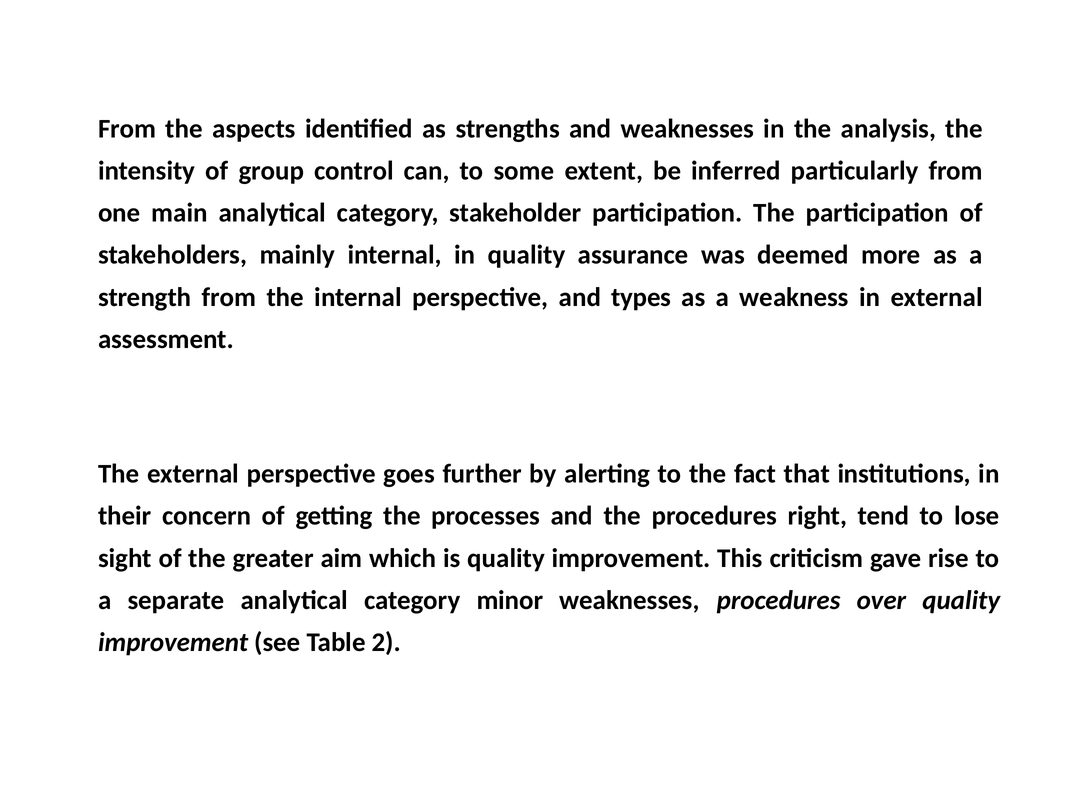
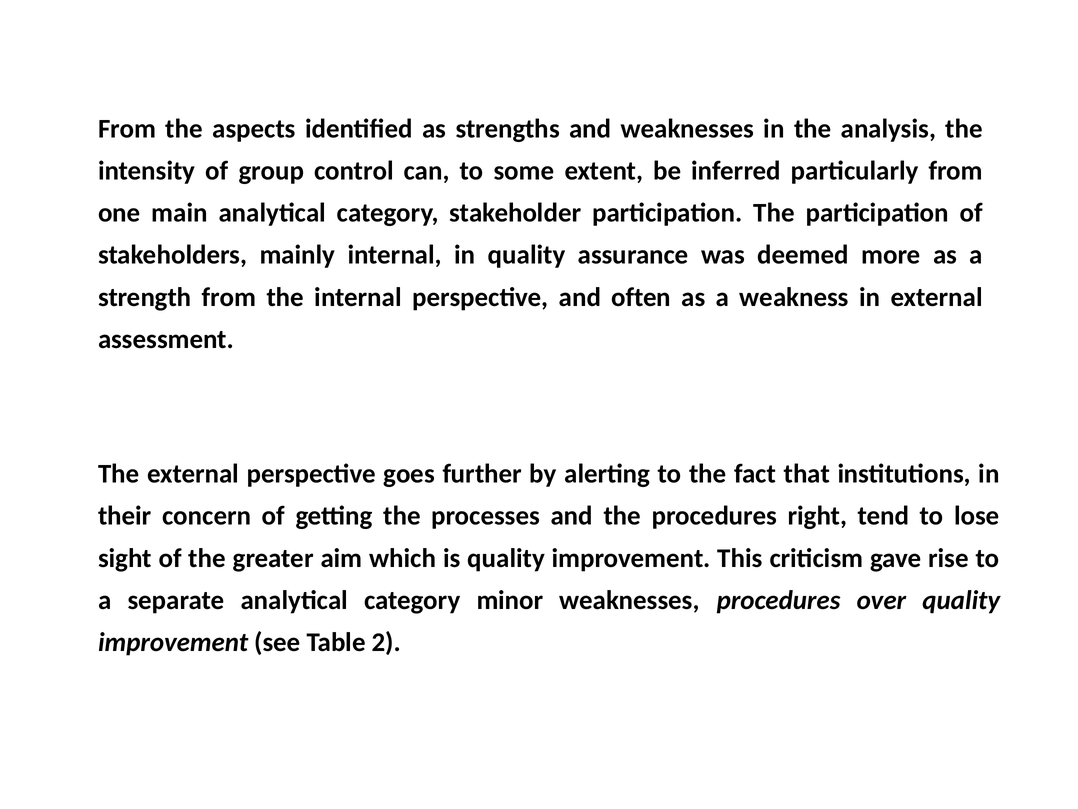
types: types -> often
